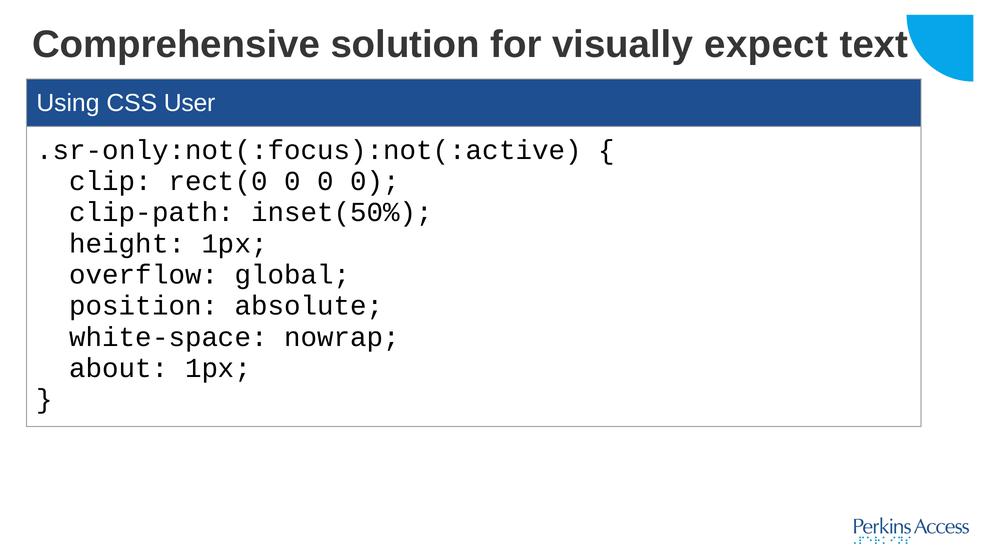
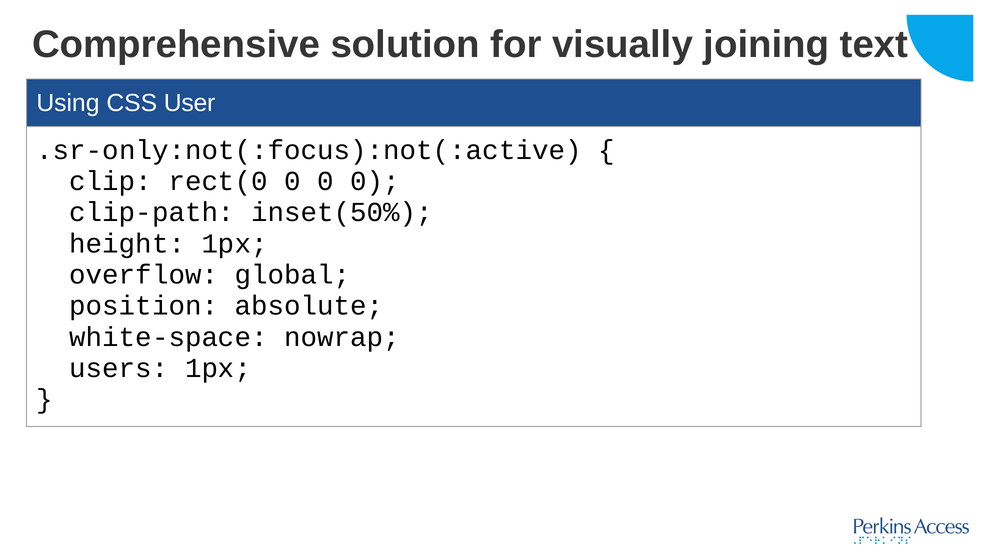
expect: expect -> joining
about: about -> users
